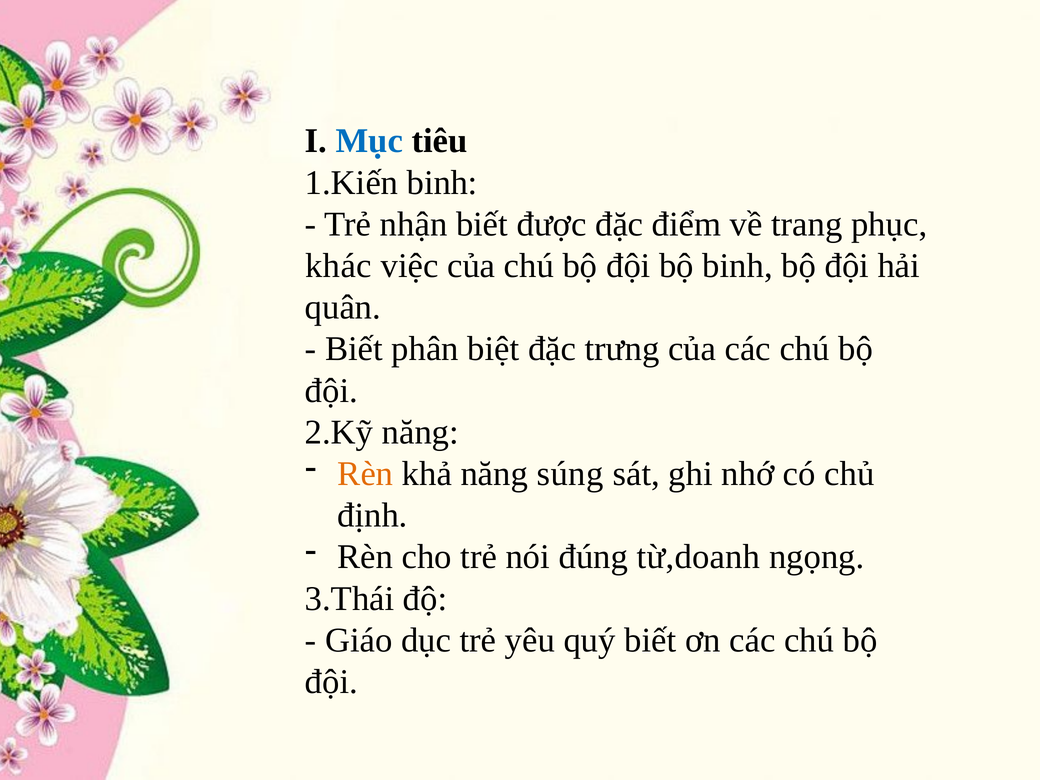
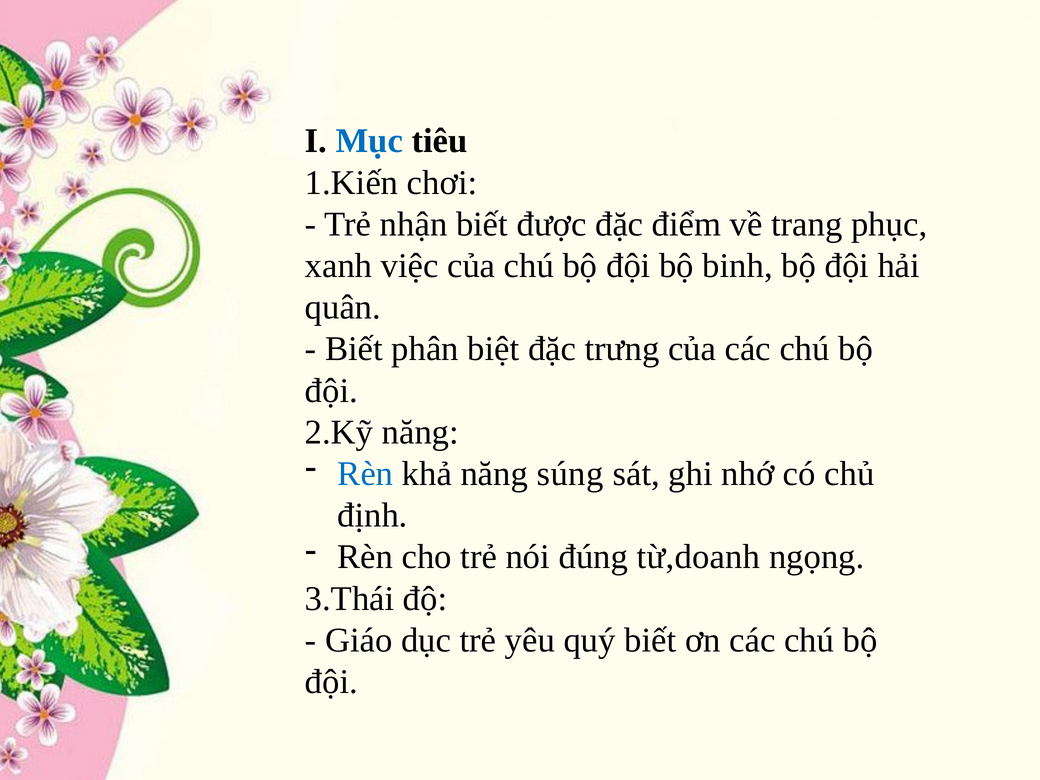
1.Kiến binh: binh -> chơi
khác: khác -> xanh
Rèn at (365, 474) colour: orange -> blue
